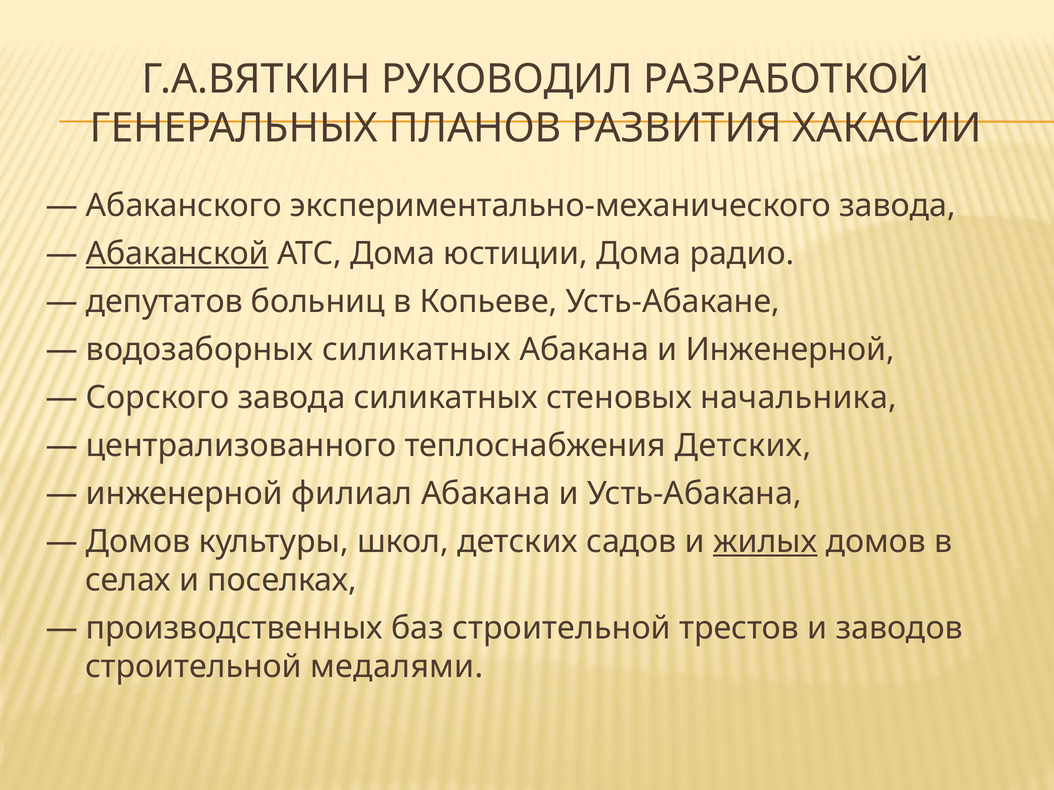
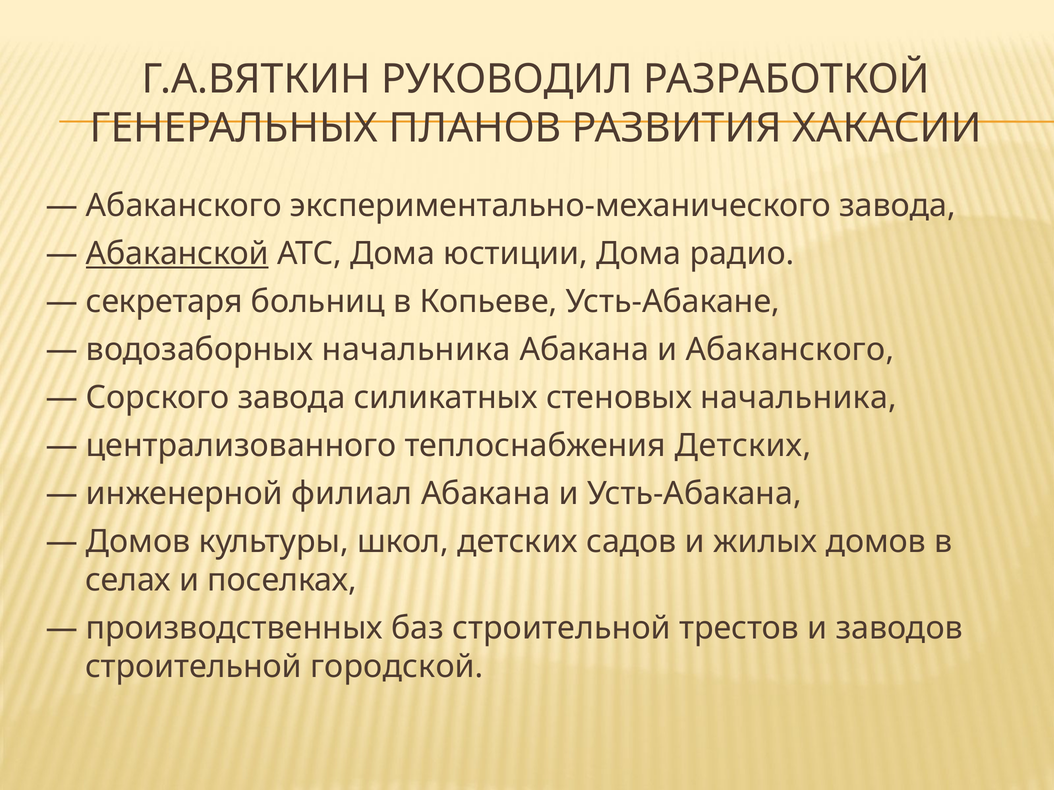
депутатов: депутатов -> секретаря
водозаборных силикатных: силикатных -> начальника
и Инженерной: Инженерной -> Абаканского
жилых underline: present -> none
медалями: медалями -> городской
